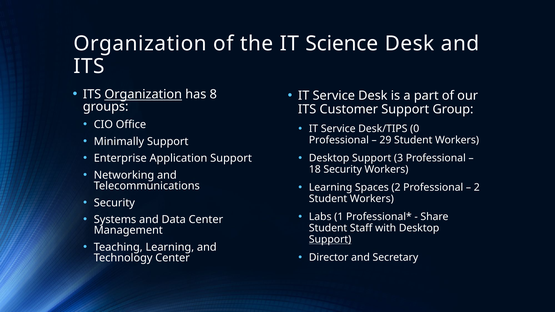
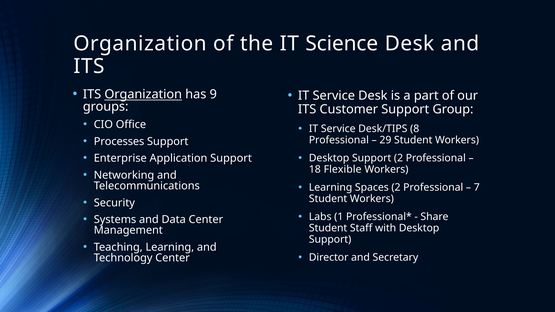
8: 8 -> 9
0: 0 -> 8
Minimally: Minimally -> Processes
Support 3: 3 -> 2
18 Security: Security -> Flexible
2 at (477, 188): 2 -> 7
Support at (330, 240) underline: present -> none
